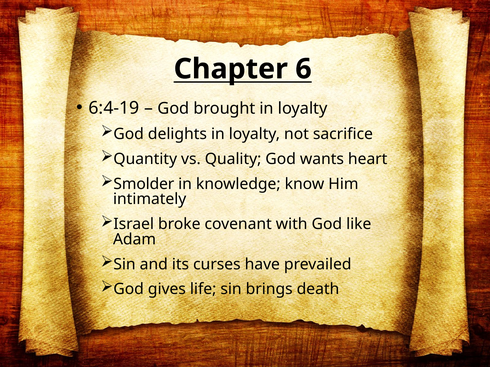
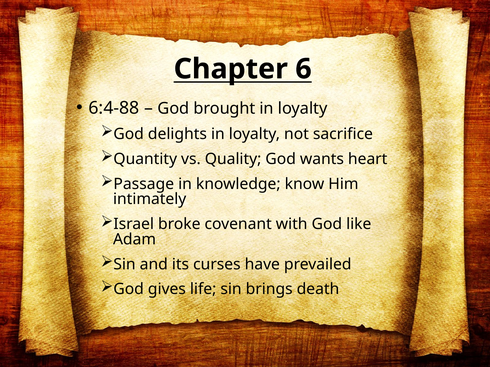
6:4-19: 6:4-19 -> 6:4-88
Smolder: Smolder -> Passage
